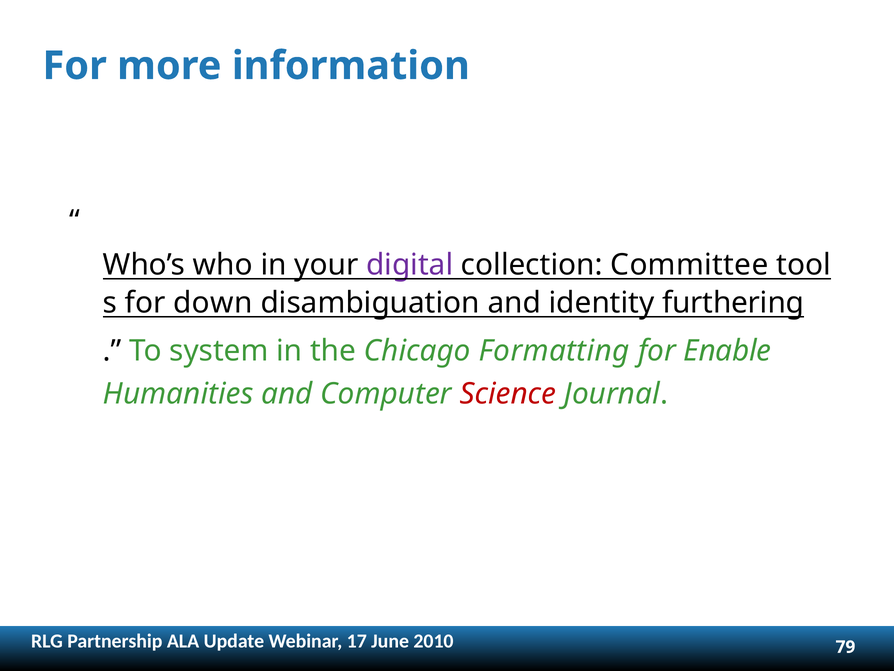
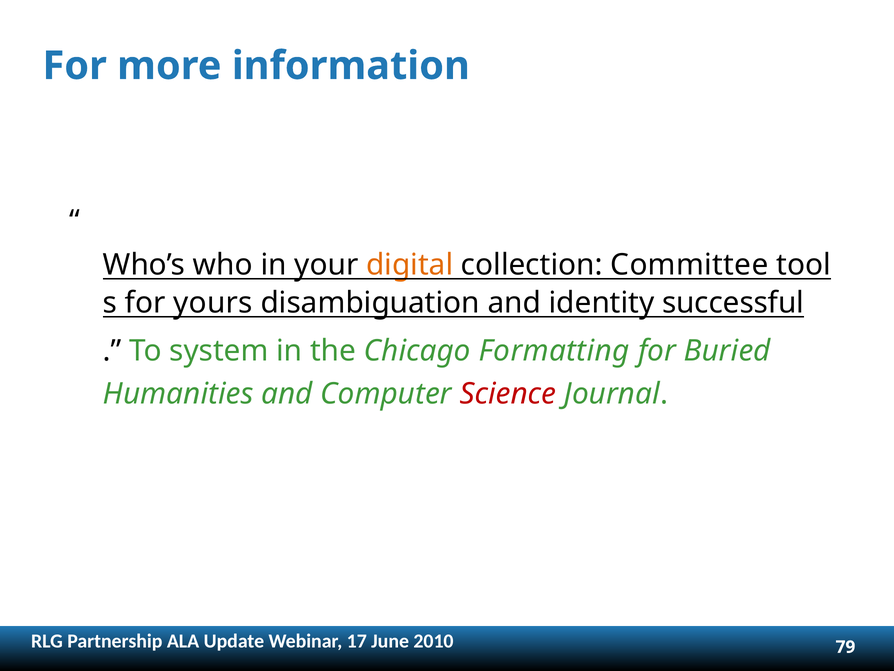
digital colour: purple -> orange
down: down -> yours
furthering: furthering -> successful
Enable: Enable -> Buried
